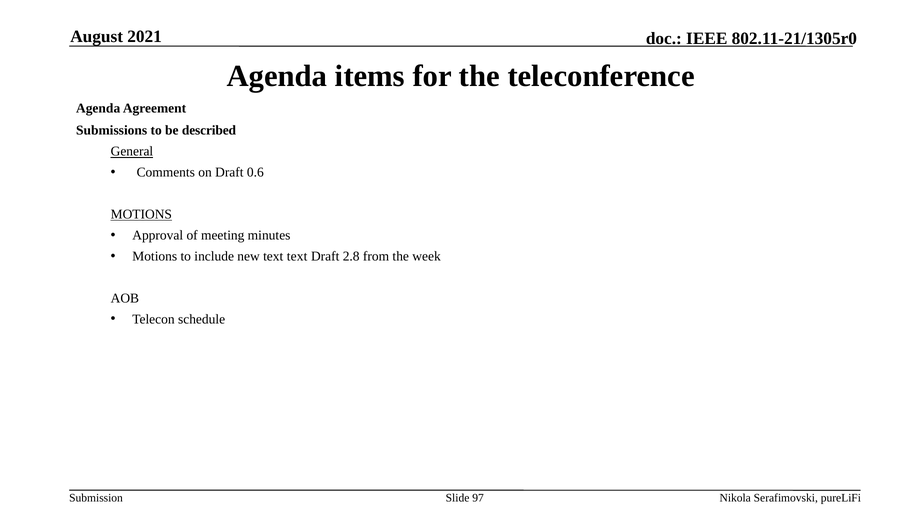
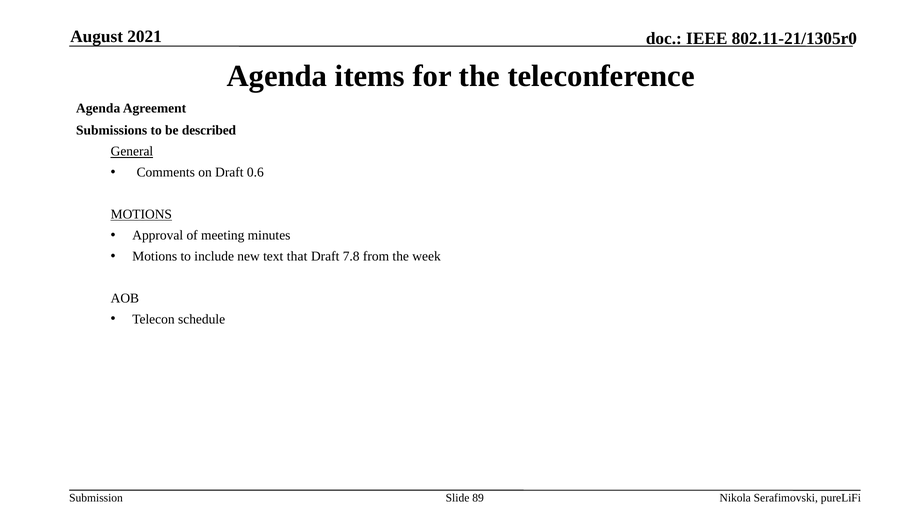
text text: text -> that
2.8: 2.8 -> 7.8
97: 97 -> 89
